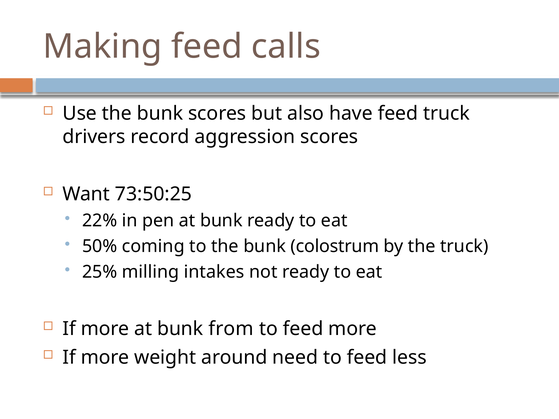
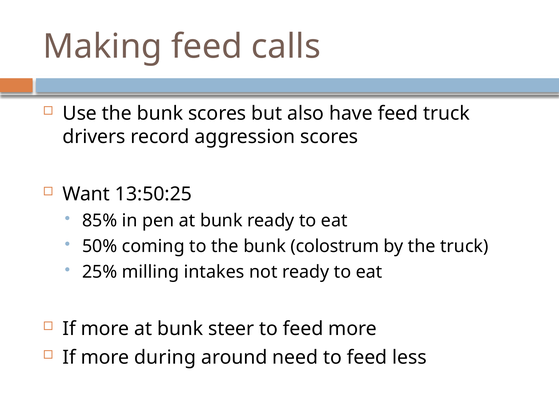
73:50:25: 73:50:25 -> 13:50:25
22%: 22% -> 85%
from: from -> steer
weight: weight -> during
